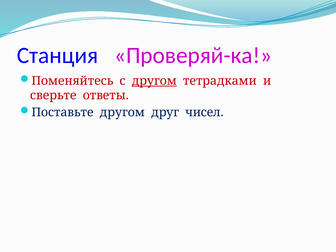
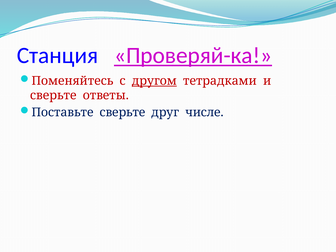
Проверяй-ка underline: none -> present
Поставьте другом: другом -> сверьте
чисел: чисел -> числе
